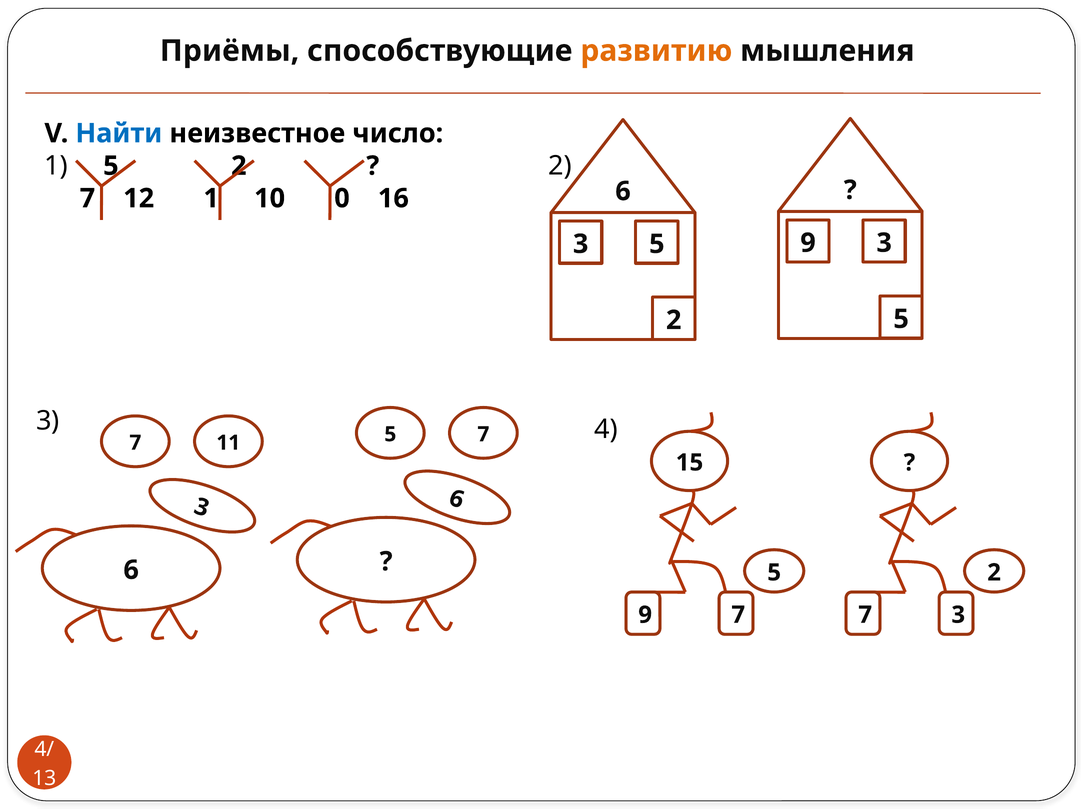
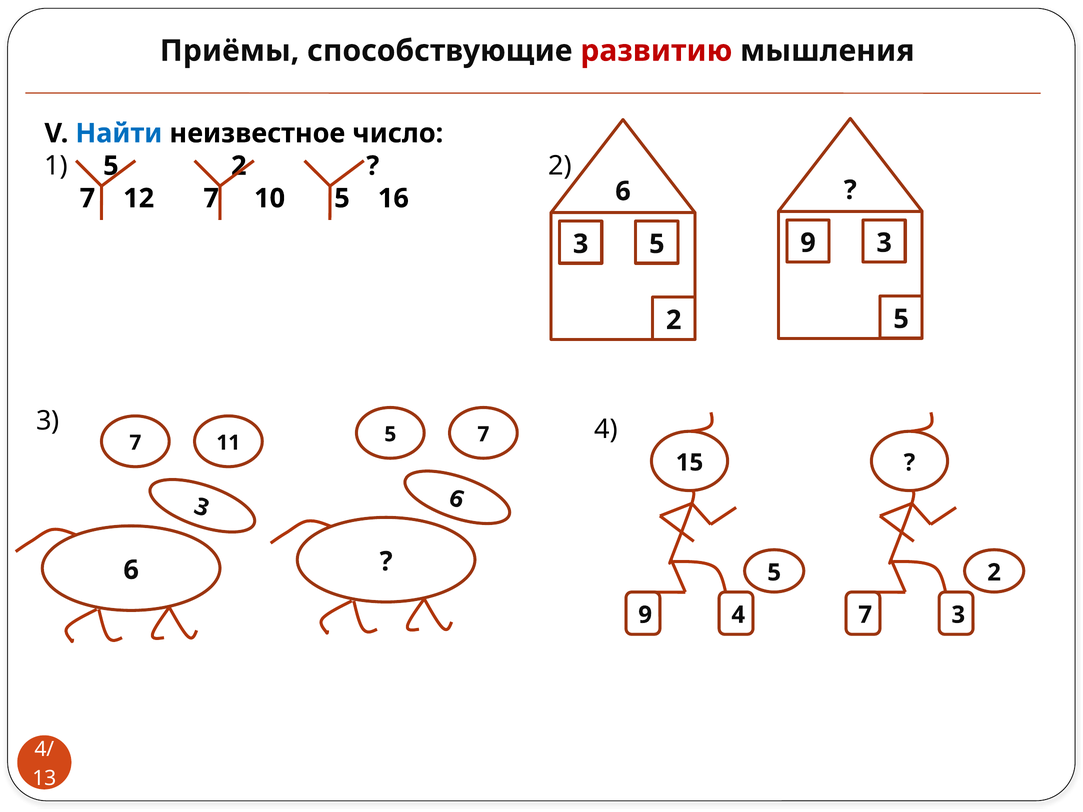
развитию colour: orange -> red
12 1: 1 -> 7
10 0: 0 -> 5
9 7: 7 -> 4
